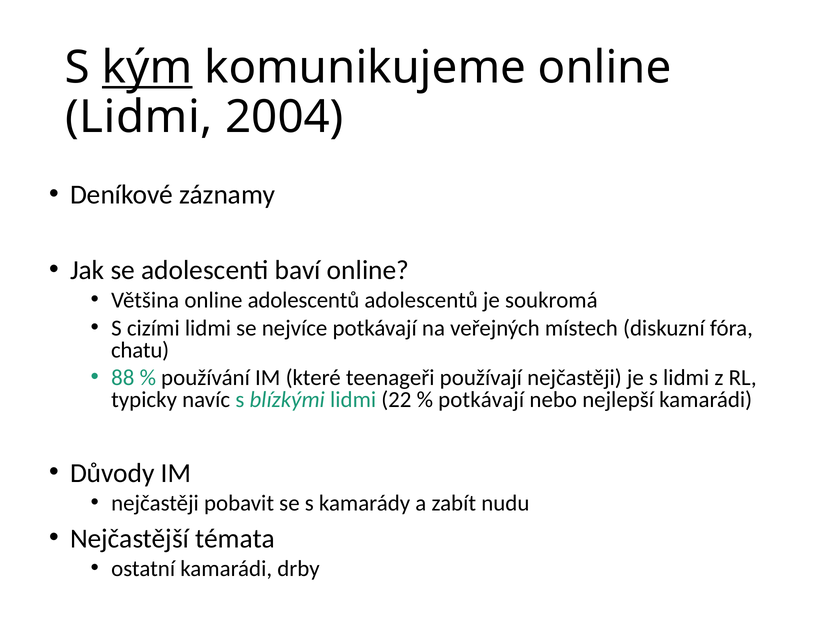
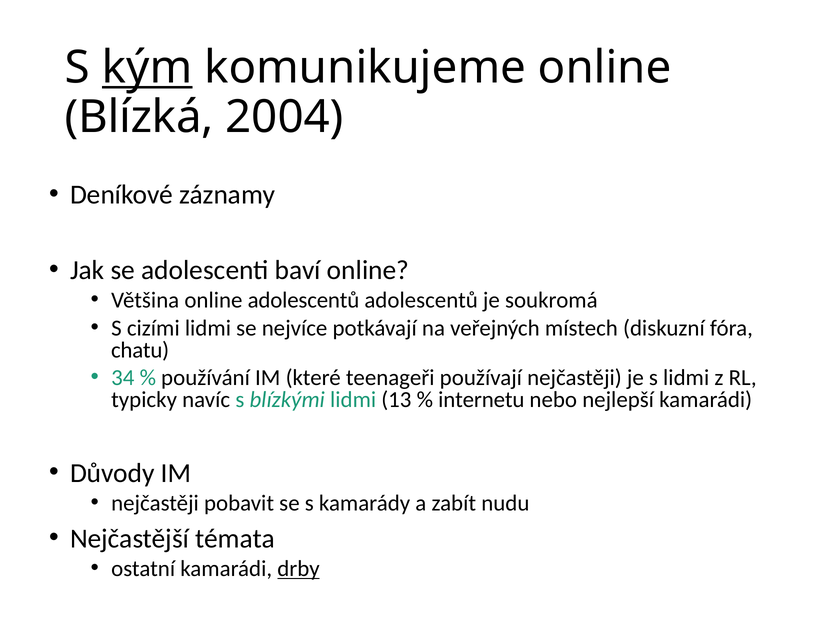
Lidmi at (139, 117): Lidmi -> Blízká
88: 88 -> 34
22: 22 -> 13
potkávají at (481, 400): potkávají -> internetu
drby underline: none -> present
